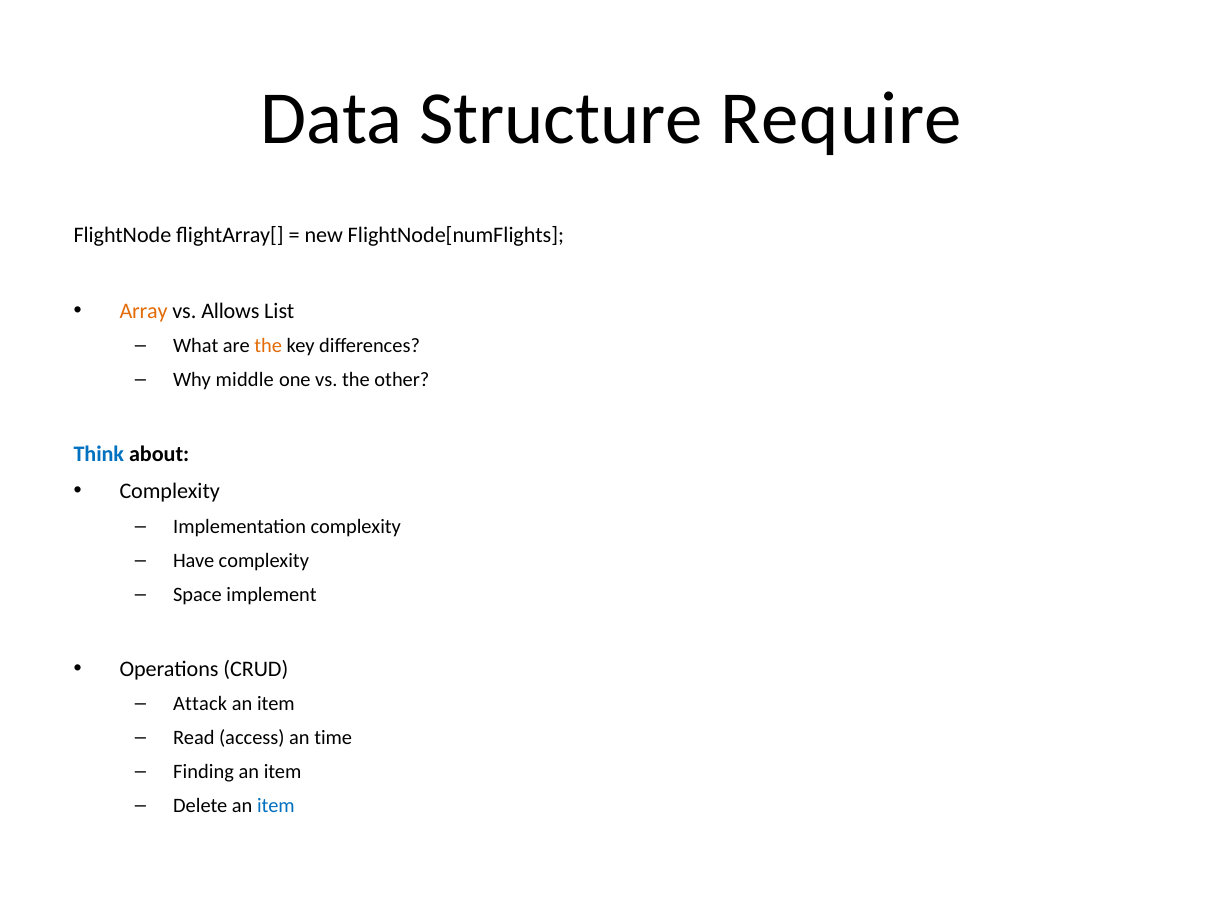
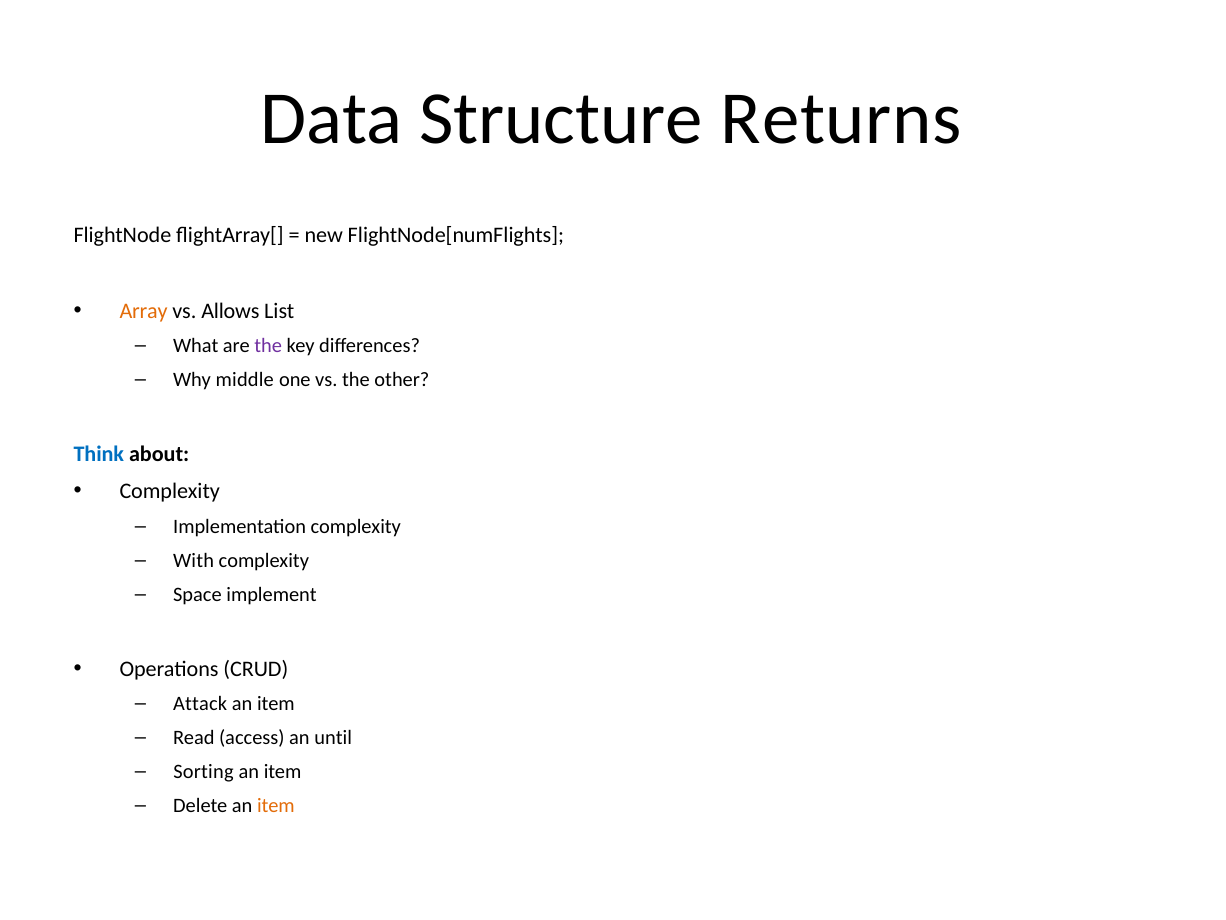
Require: Require -> Returns
the at (268, 346) colour: orange -> purple
Have: Have -> With
time: time -> until
Finding: Finding -> Sorting
item at (276, 806) colour: blue -> orange
